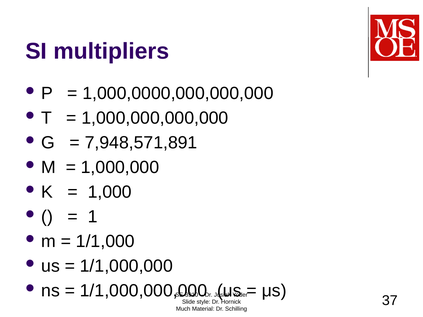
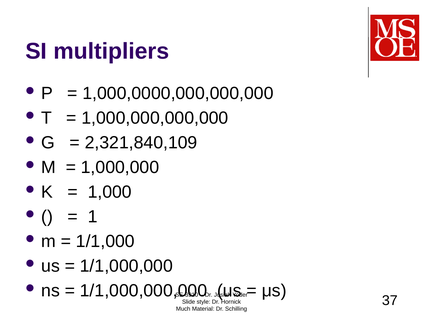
7,948,571,891: 7,948,571,891 -> 2,321,840,109
